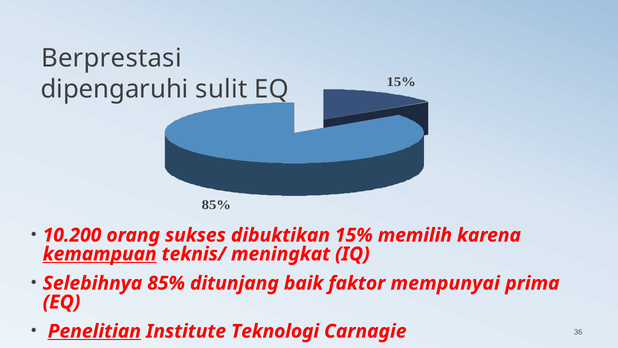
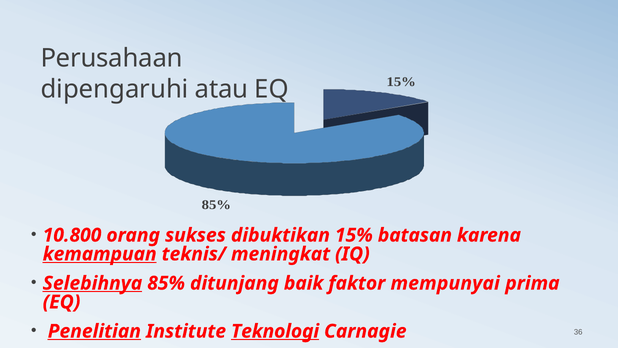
Berprestasi: Berprestasi -> Perusahaan
sulit: sulit -> atau
10.200: 10.200 -> 10.800
memilih: memilih -> batasan
Selebihnya underline: none -> present
Teknologi underline: none -> present
